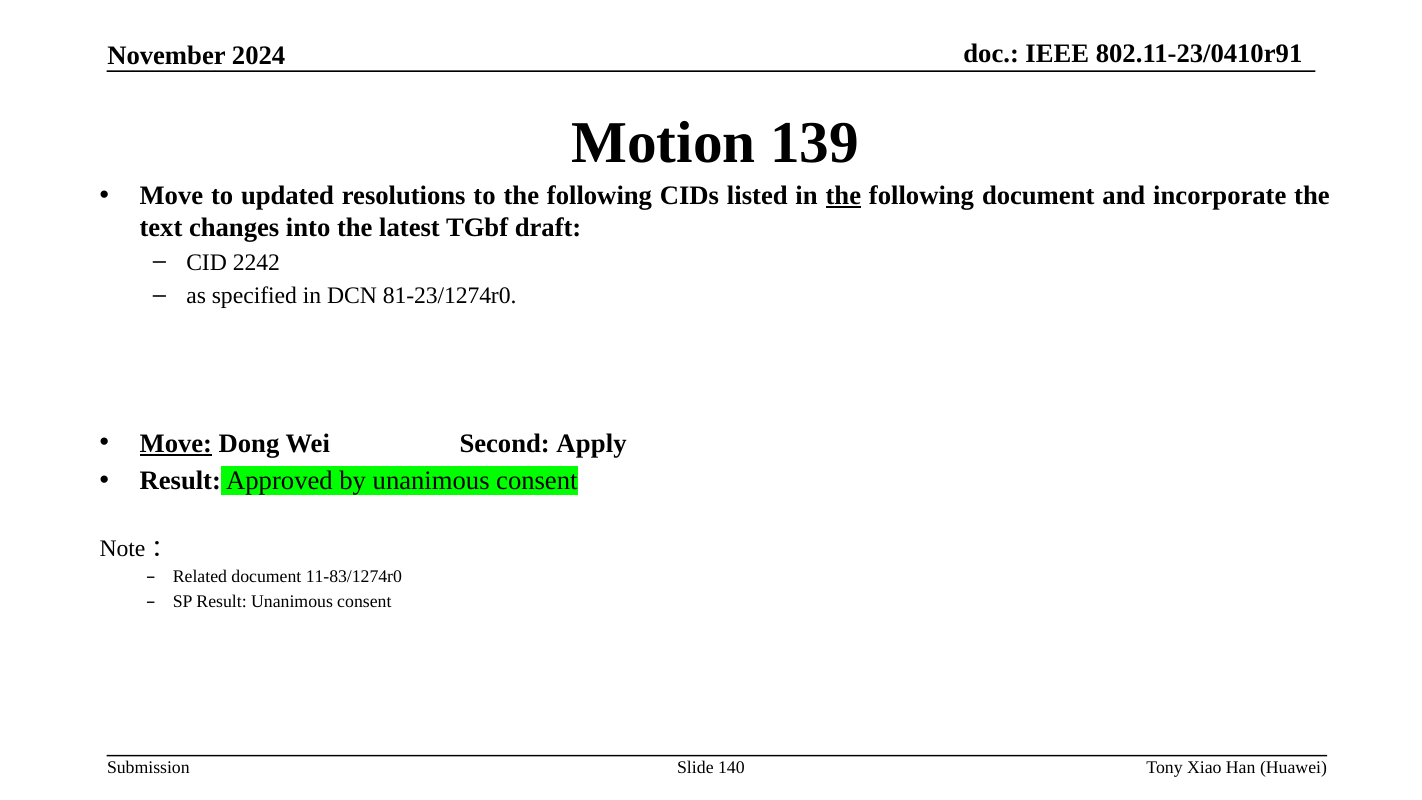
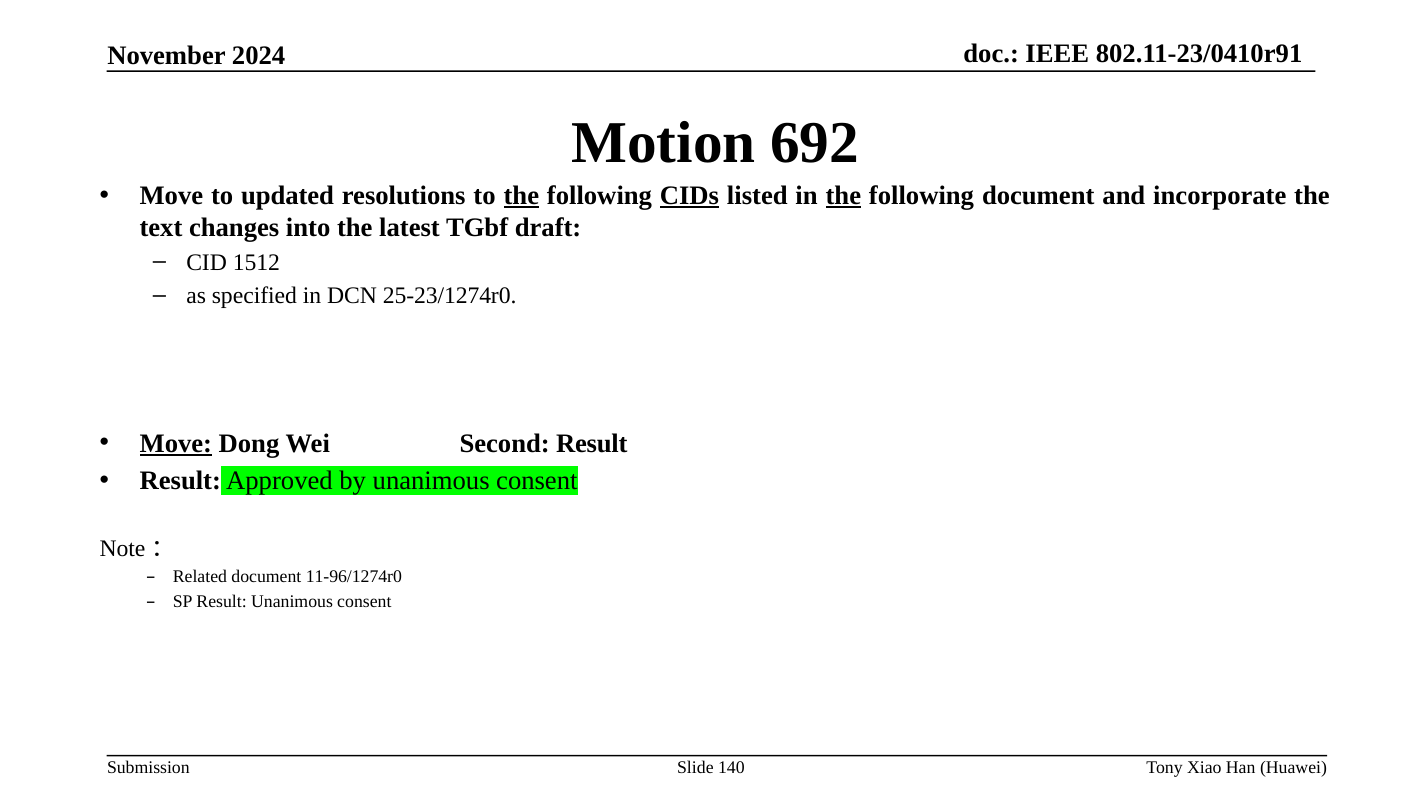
139: 139 -> 692
the at (521, 196) underline: none -> present
CIDs underline: none -> present
2242: 2242 -> 1512
81-23/1274r0: 81-23/1274r0 -> 25-23/1274r0
Second Apply: Apply -> Result
11-83/1274r0: 11-83/1274r0 -> 11-96/1274r0
